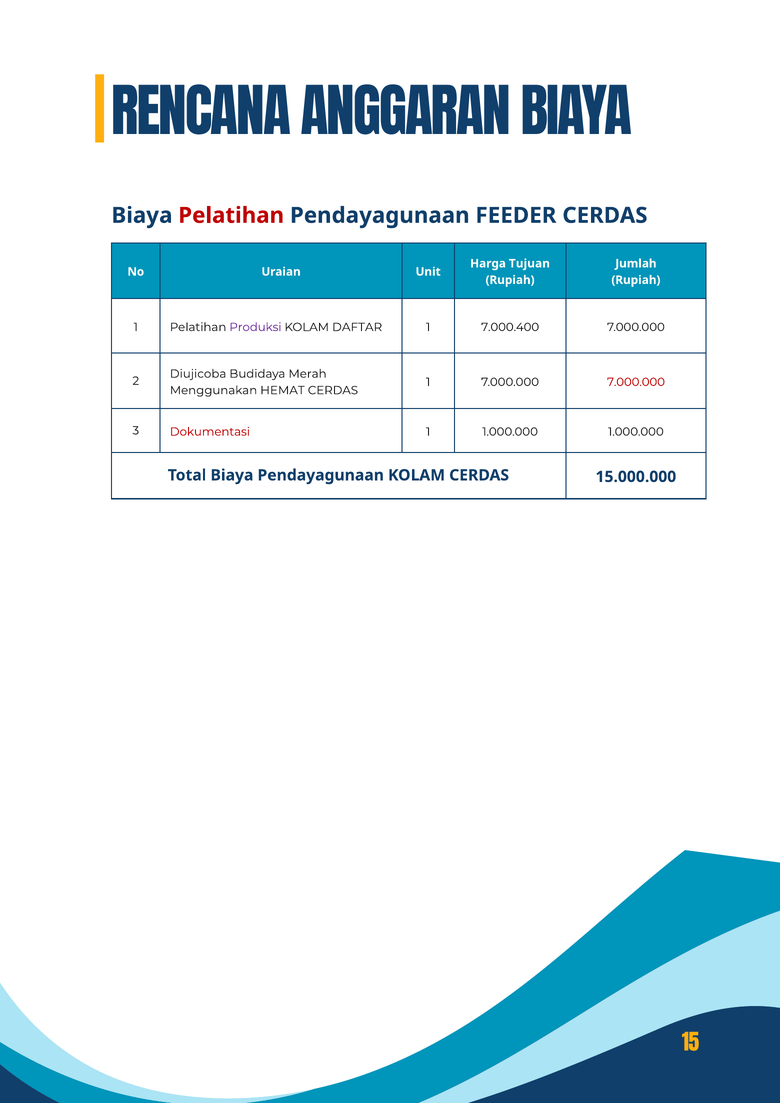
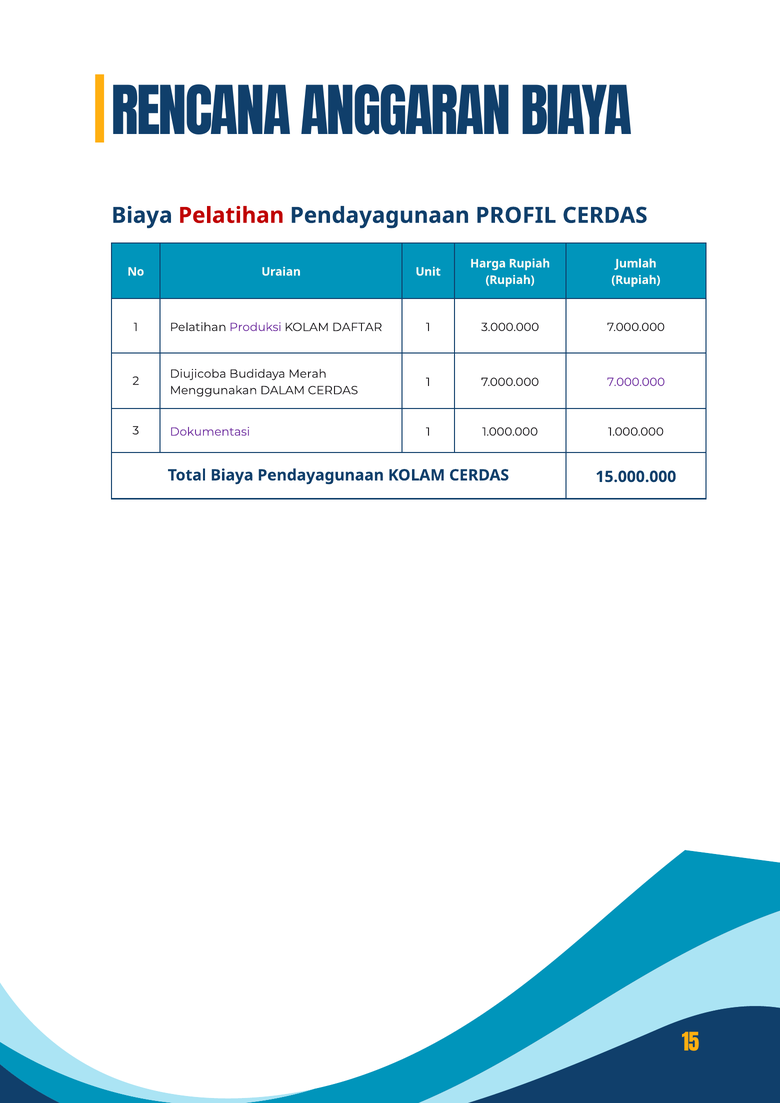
FEEDER: FEEDER -> PROFIL
Harga Tujuan: Tujuan -> Rupiah
7.000.400: 7.000.400 -> 3.000.000
7.000.000 at (636, 382) colour: red -> purple
HEMAT: HEMAT -> DALAM
Dokumentasi colour: red -> purple
